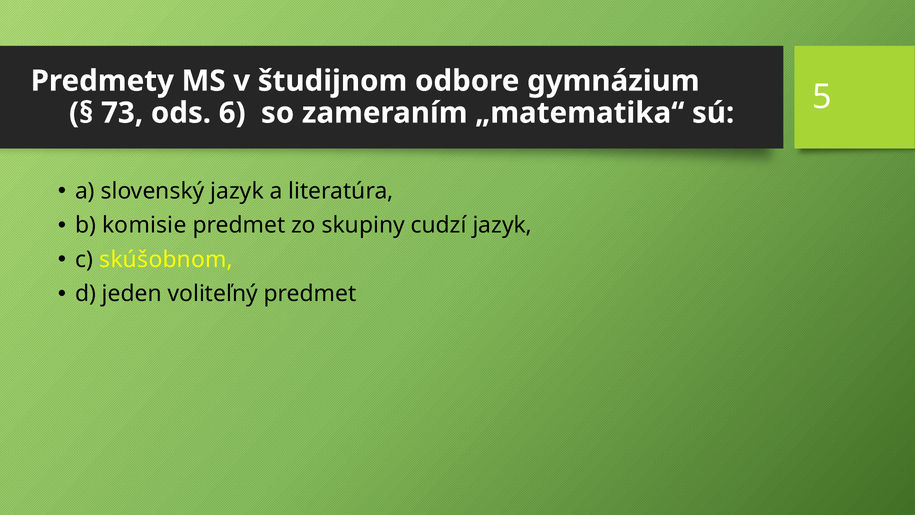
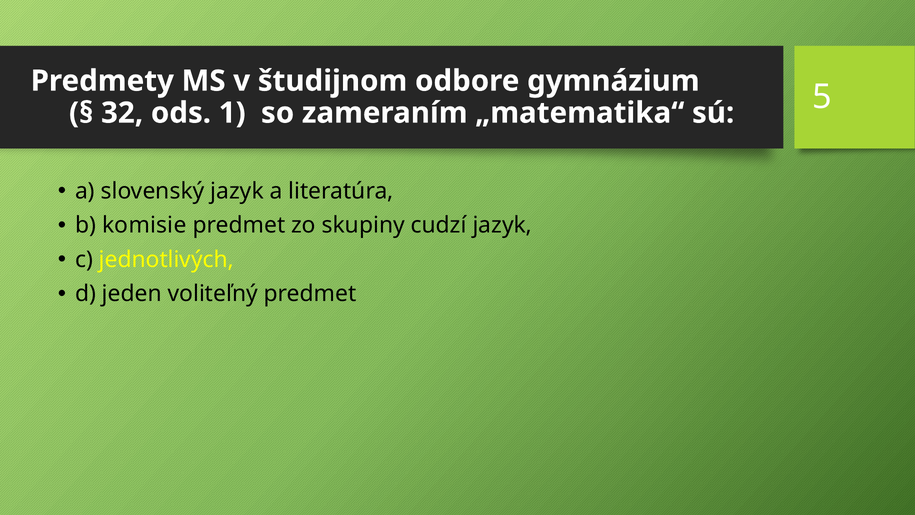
73: 73 -> 32
6: 6 -> 1
skúšobnom: skúšobnom -> jednotlivých
